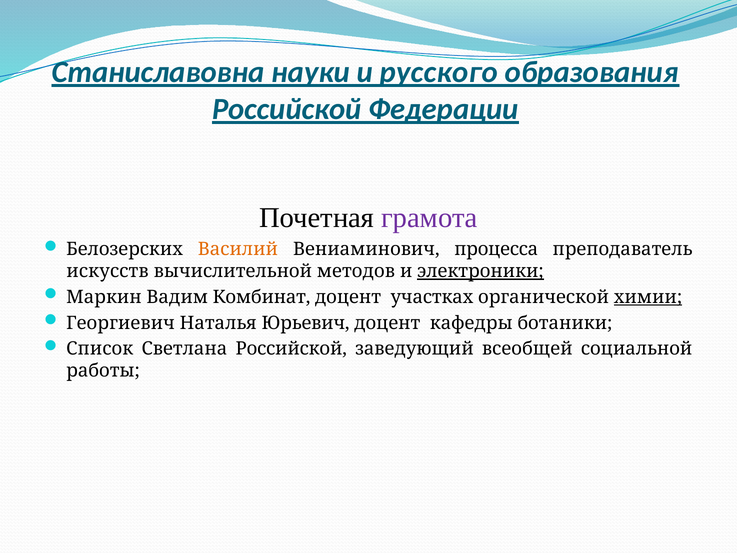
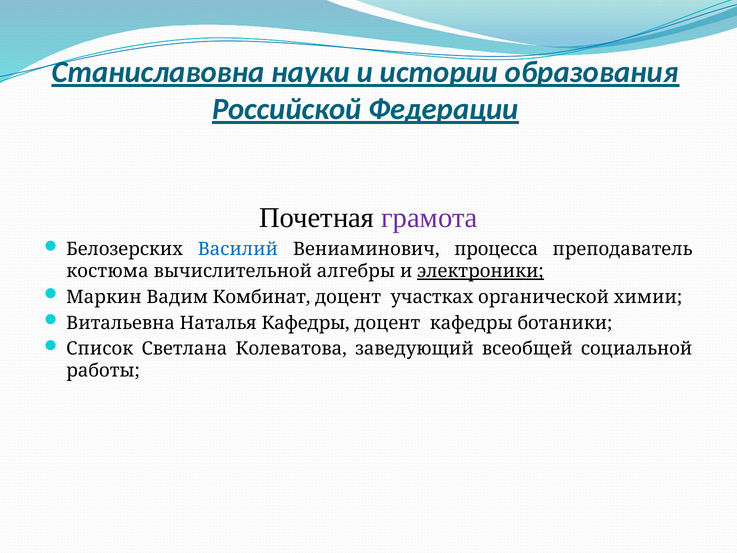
русского: русского -> истории
Василий colour: orange -> blue
искусств: искусств -> костюма
методов: методов -> алгебры
химии underline: present -> none
Георгиевич: Георгиевич -> Витальевна
Наталья Юрьевич: Юрьевич -> Кафедры
Светлана Российской: Российской -> Колеватова
